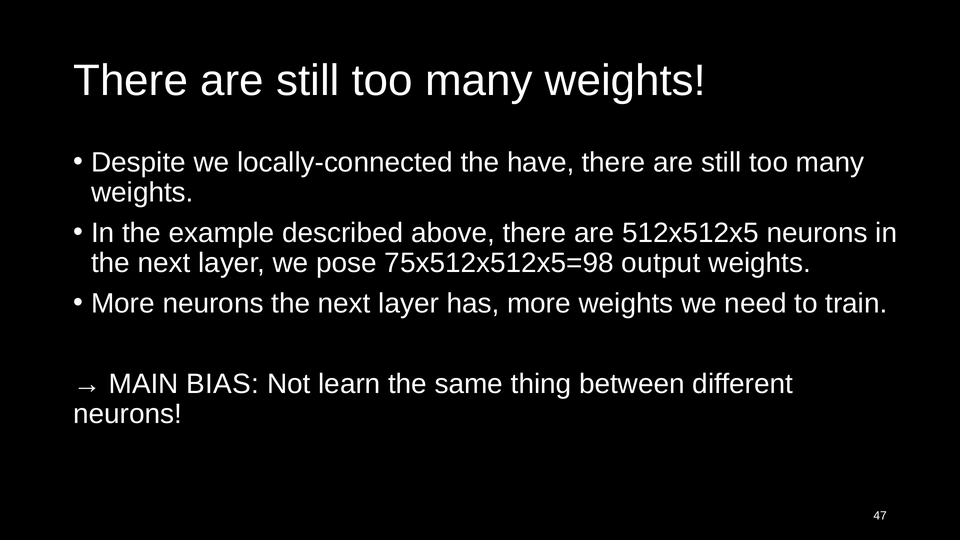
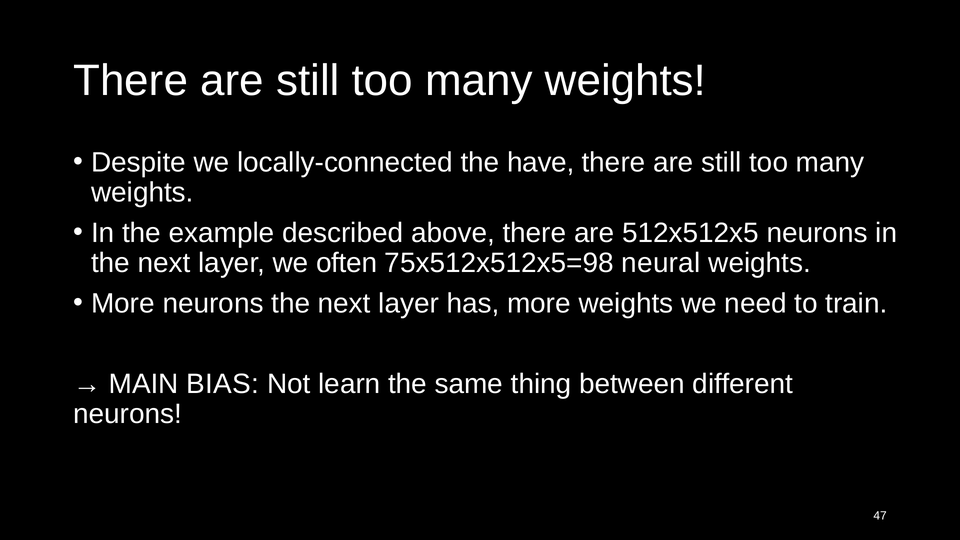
pose: pose -> often
output: output -> neural
